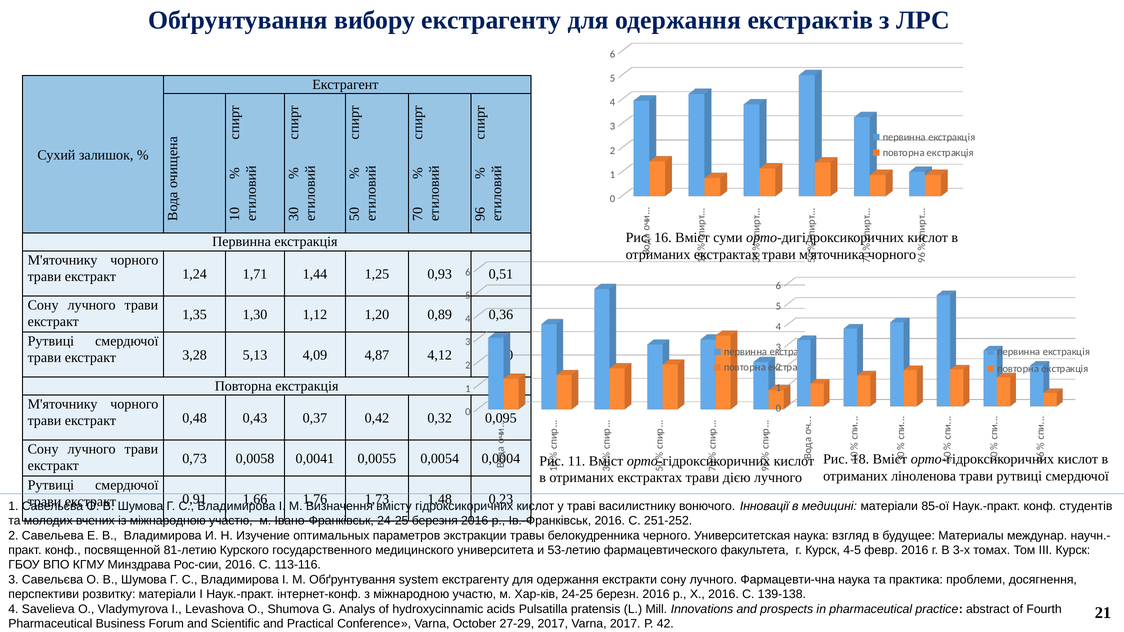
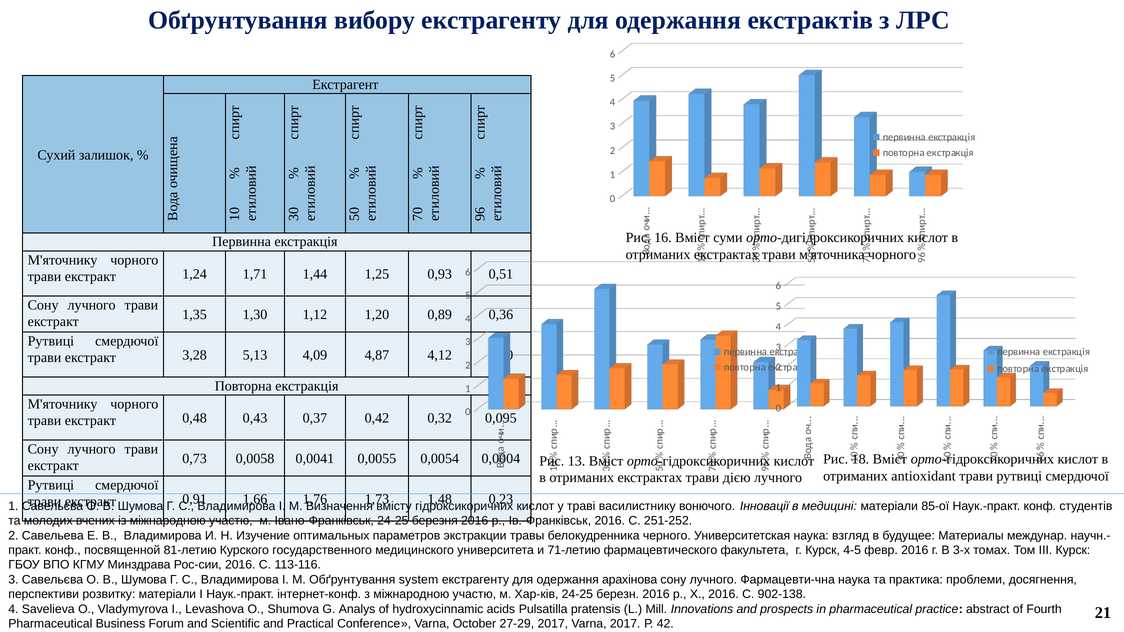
11: 11 -> 13
ліноленова: ліноленова -> antioxidant
53-летию: 53-летию -> 71-летию
екстракти: екстракти -> арахінова
139-138: 139-138 -> 902-138
